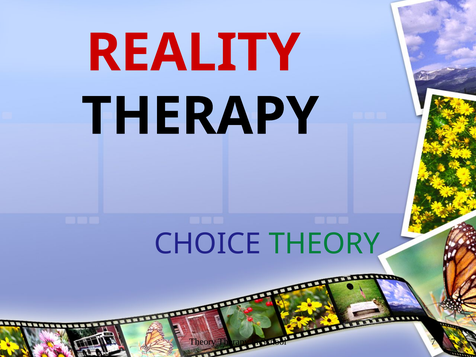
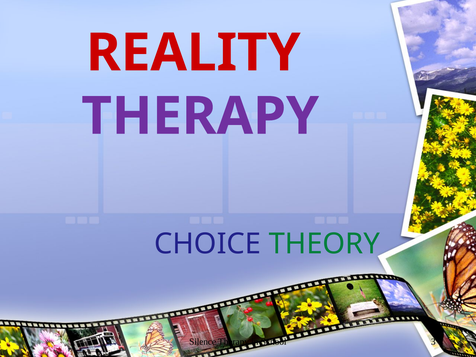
THERAPY at (200, 116) colour: black -> purple
Theory at (203, 342): Theory -> Silence
7: 7 -> 3
